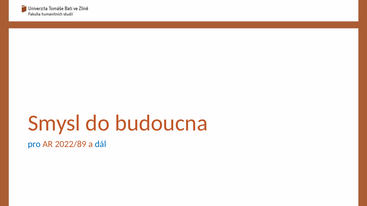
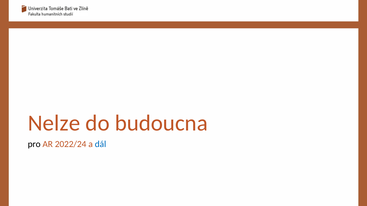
Smysl: Smysl -> Nelze
pro colour: blue -> black
2022/89: 2022/89 -> 2022/24
